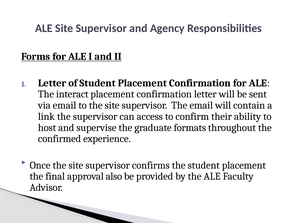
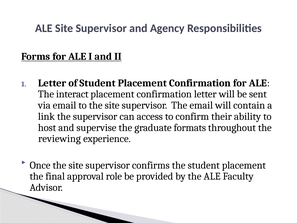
confirmed: confirmed -> reviewing
also: also -> role
